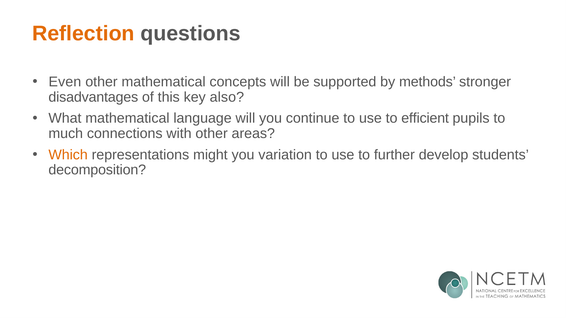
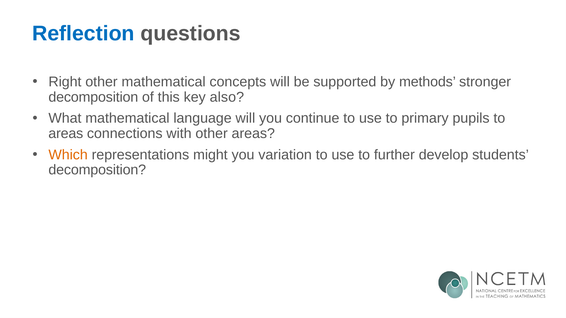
Reflection colour: orange -> blue
Even: Even -> Right
disadvantages at (93, 97): disadvantages -> decomposition
efficient: efficient -> primary
much at (66, 134): much -> areas
